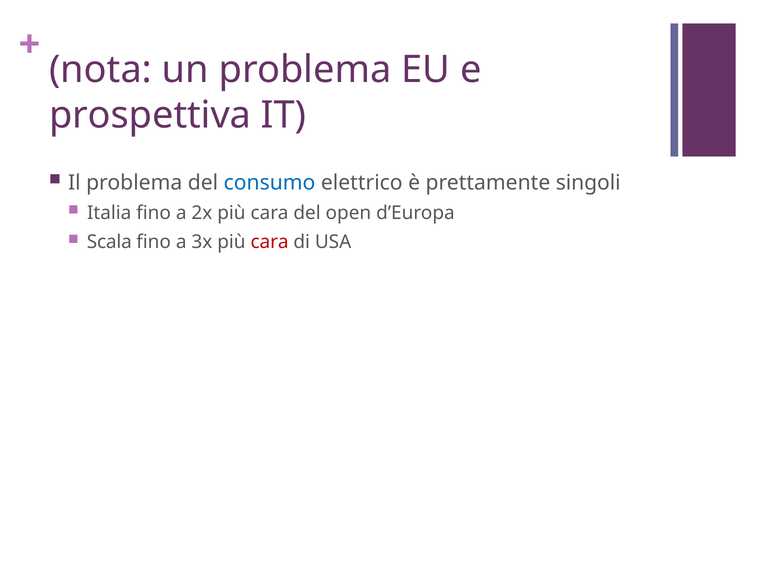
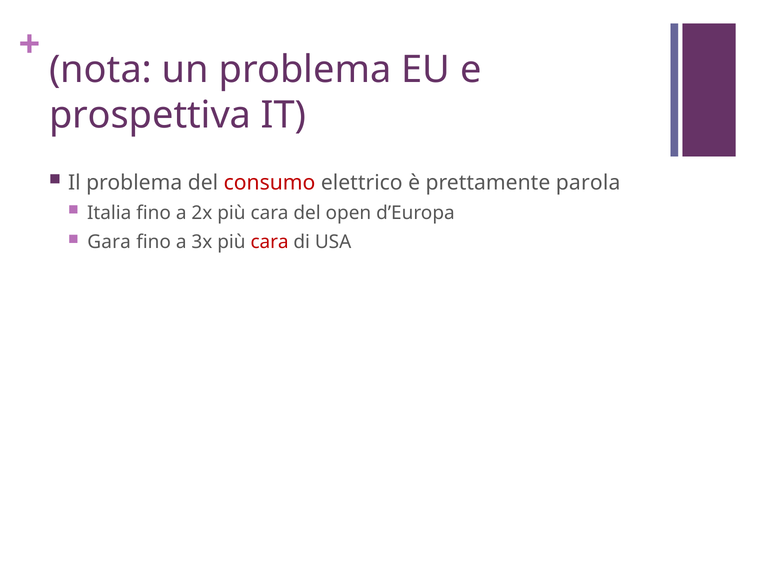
consumo colour: blue -> red
singoli: singoli -> parola
Scala: Scala -> Gara
